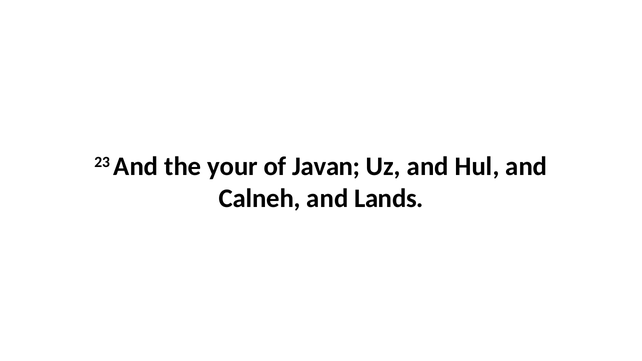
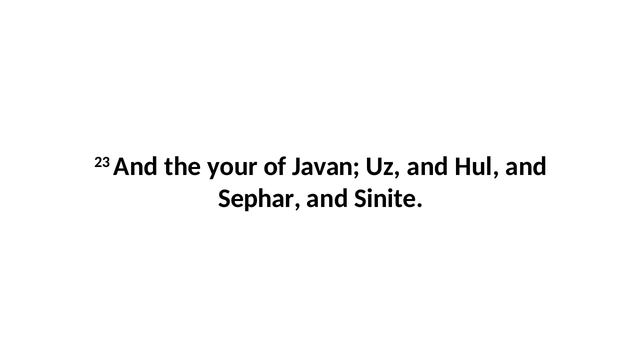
Calneh: Calneh -> Sephar
Lands: Lands -> Sinite
